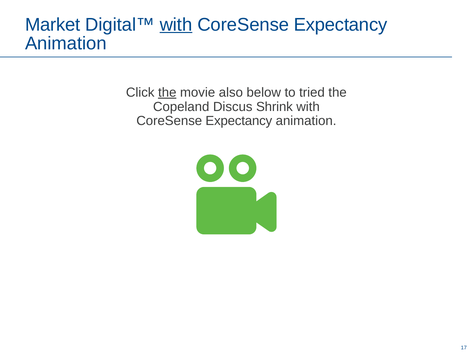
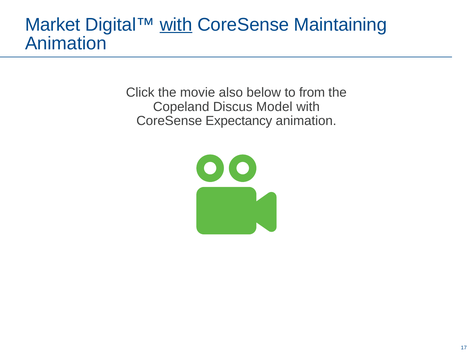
Expectancy at (341, 25): Expectancy -> Maintaining
the at (167, 92) underline: present -> none
tried: tried -> from
Shrink: Shrink -> Model
